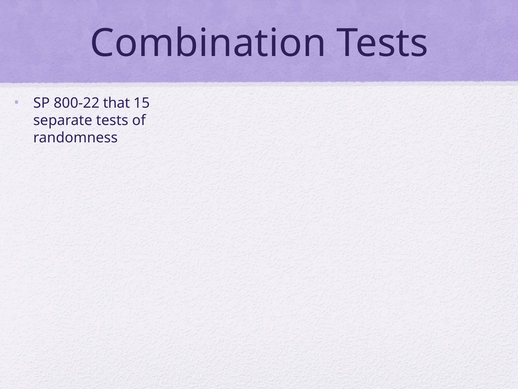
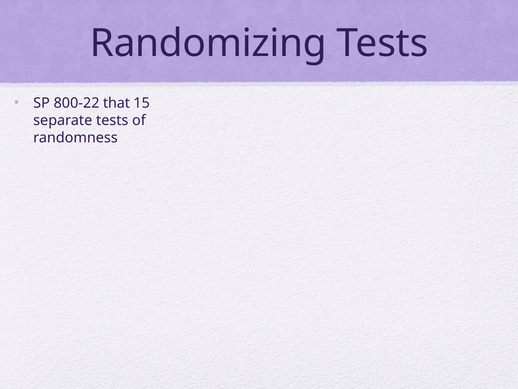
Combination: Combination -> Randomizing
